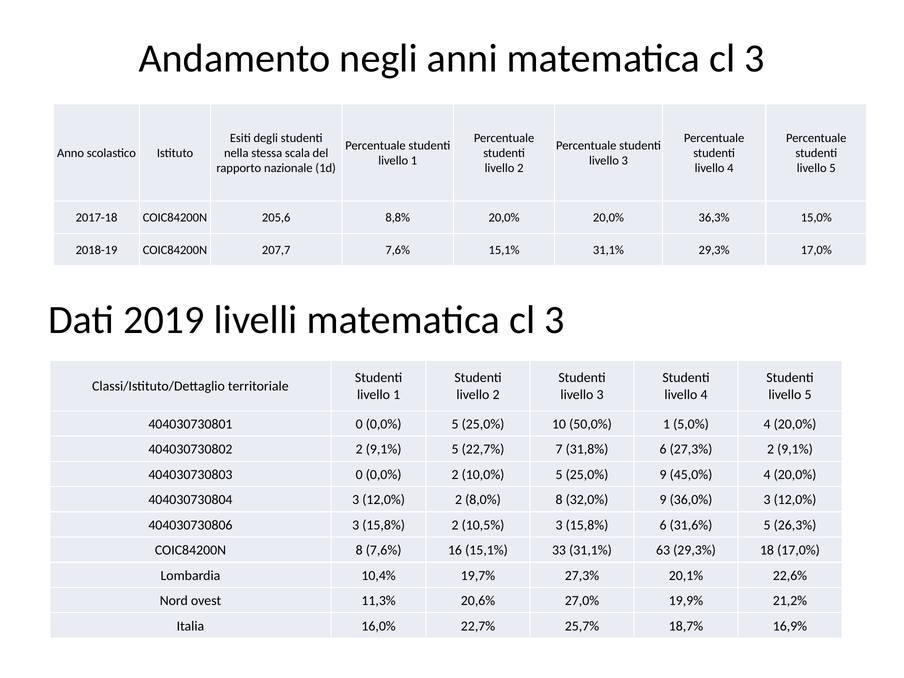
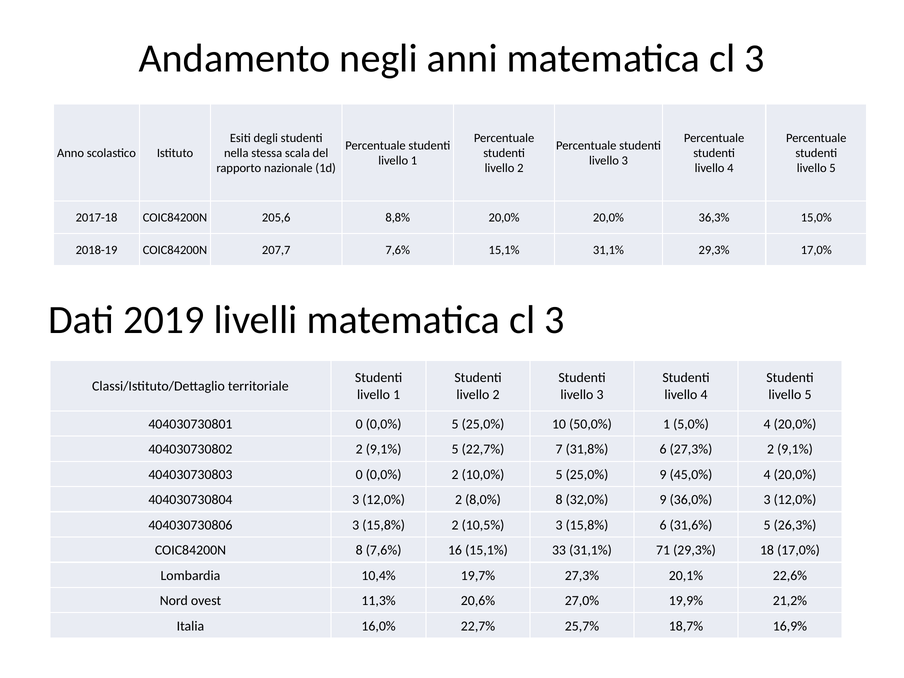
63: 63 -> 71
